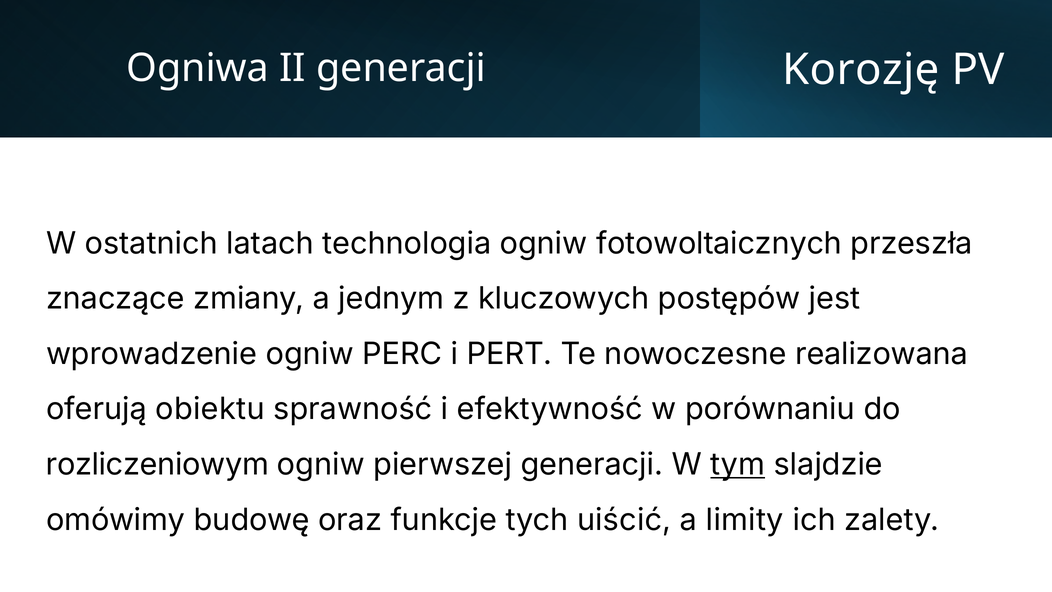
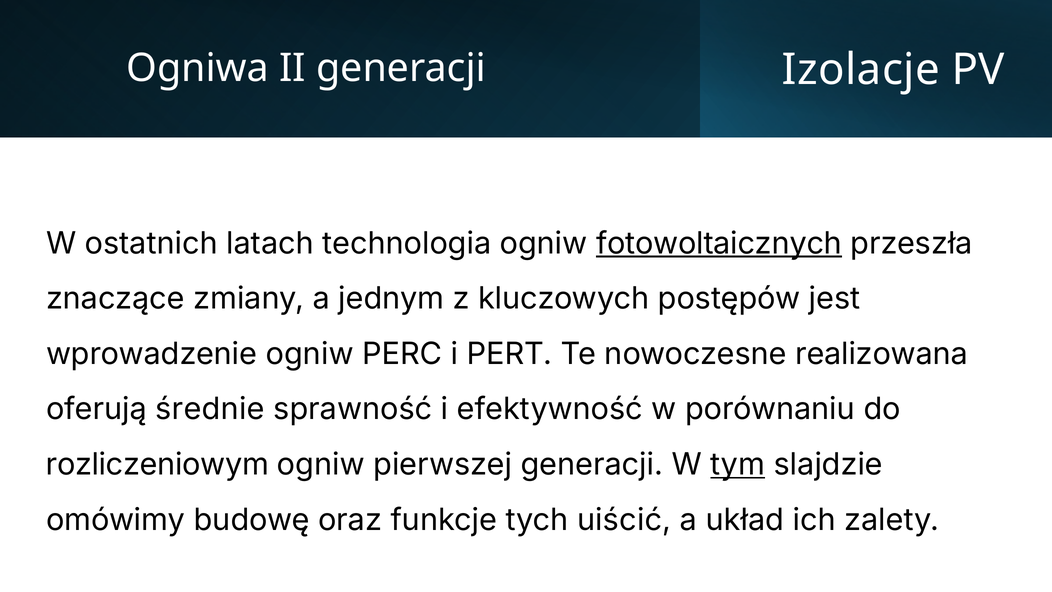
Korozję: Korozję -> Izolacje
fotowoltaicznych underline: none -> present
obiektu: obiektu -> średnie
limity: limity -> układ
